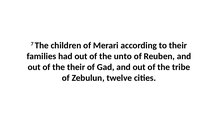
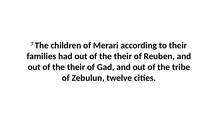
unto at (123, 56): unto -> their
